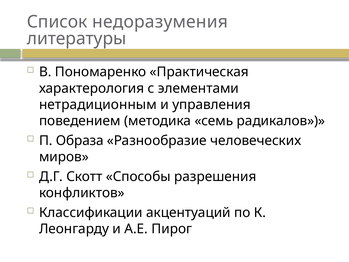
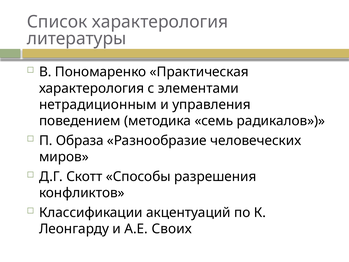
Список недоразумения: недоразумения -> характерология
Пирог: Пирог -> Своих
